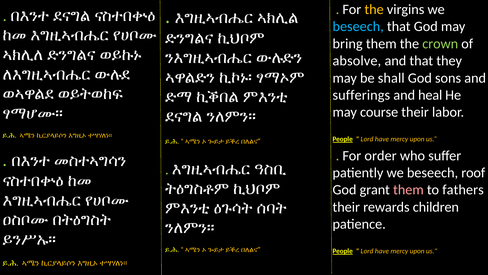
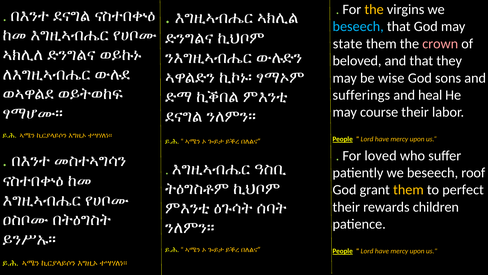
bring: bring -> state
crown colour: light green -> pink
absolve: absolve -> beloved
shall: shall -> wise
order: order -> loved
them at (408, 190) colour: pink -> yellow
fathers: fathers -> perfect
